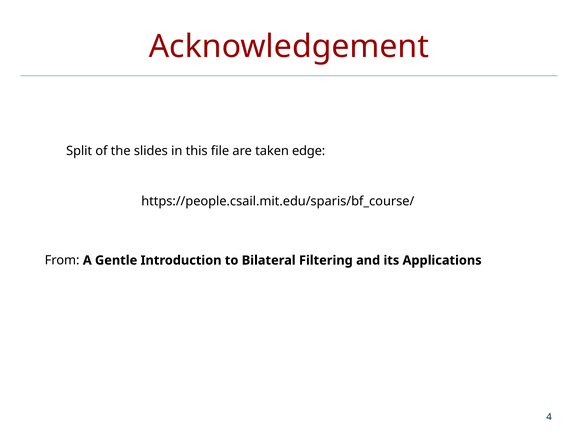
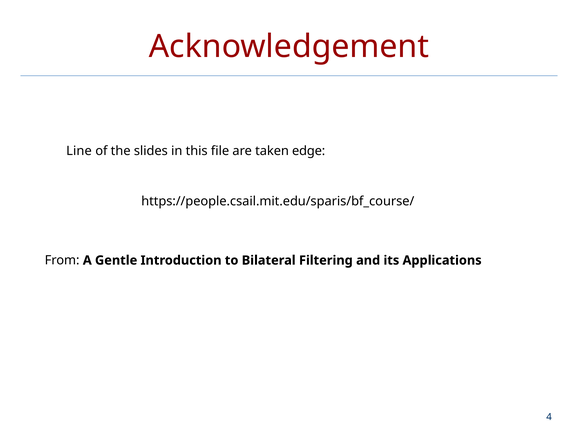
Split: Split -> Line
